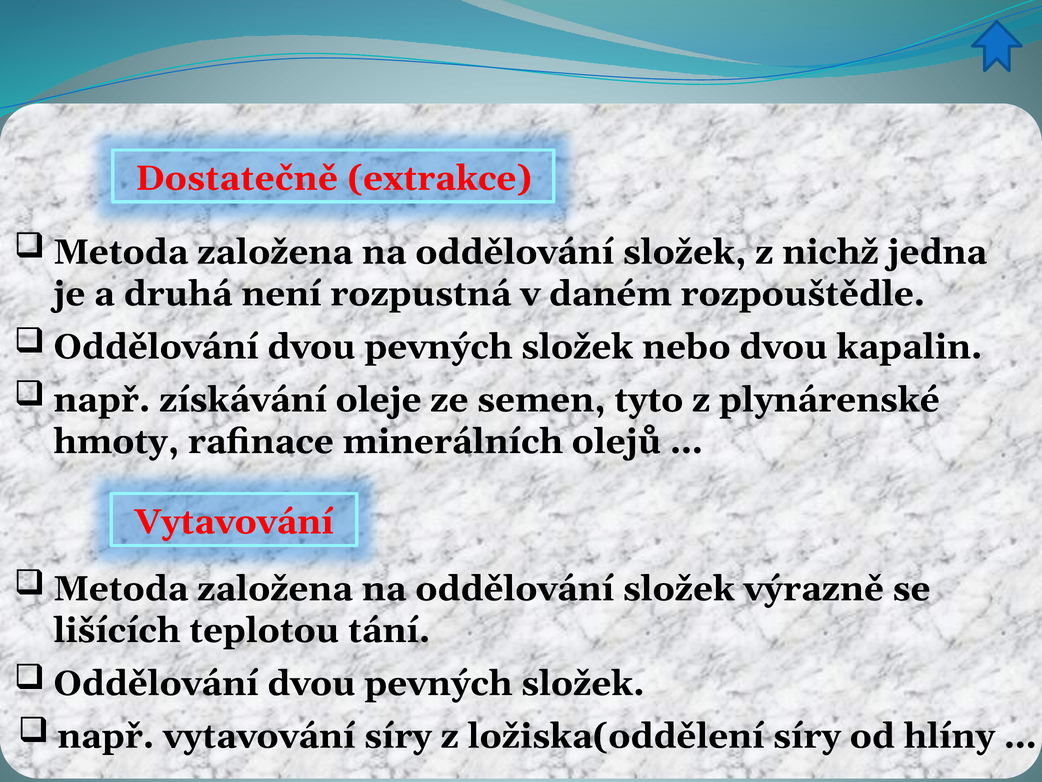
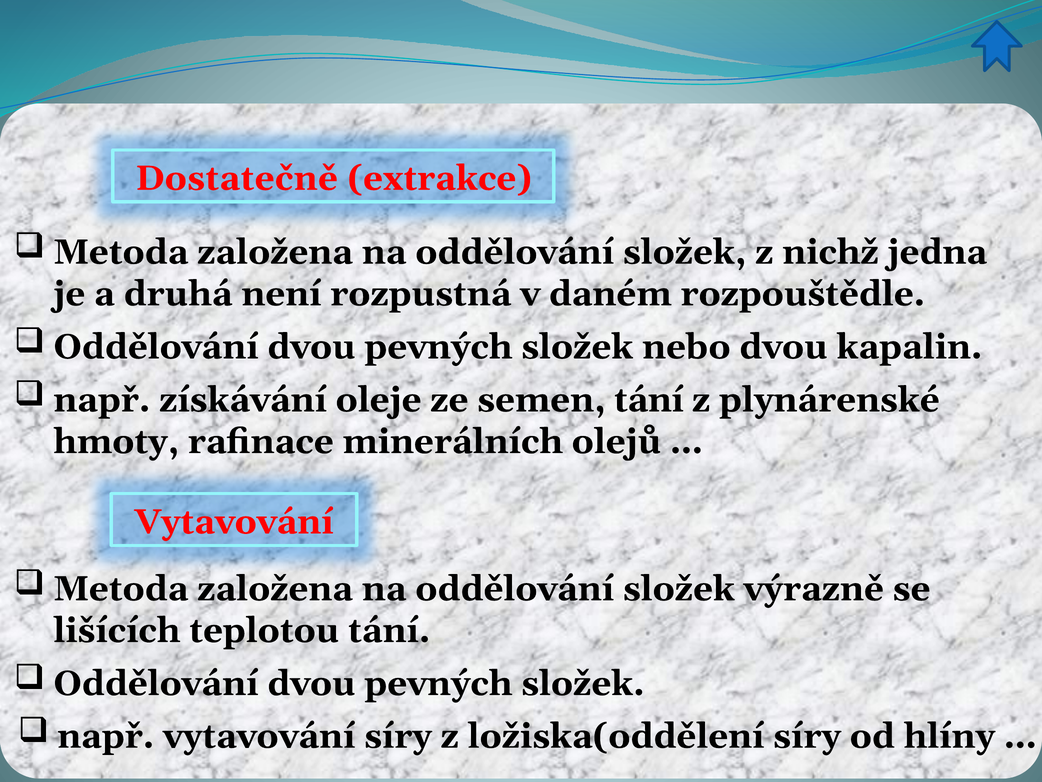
semen tyto: tyto -> tání
